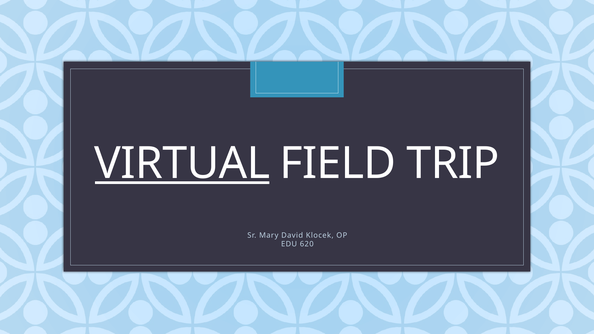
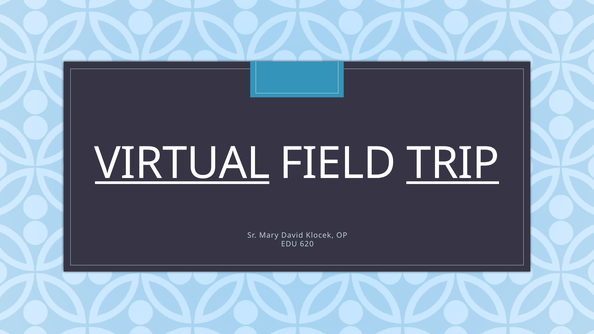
TRIP underline: none -> present
